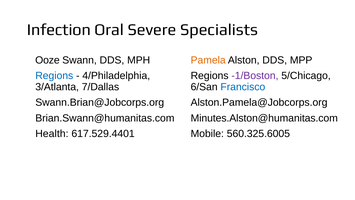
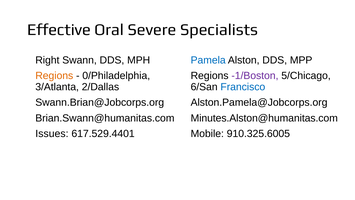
Infection: Infection -> Effective
Ooze: Ooze -> Right
Pamela colour: orange -> blue
Regions at (54, 76) colour: blue -> orange
4/Philadelphia: 4/Philadelphia -> 0/Philadelphia
7/Dallas: 7/Dallas -> 2/Dallas
Health: Health -> Issues
560.325.6005: 560.325.6005 -> 910.325.6005
